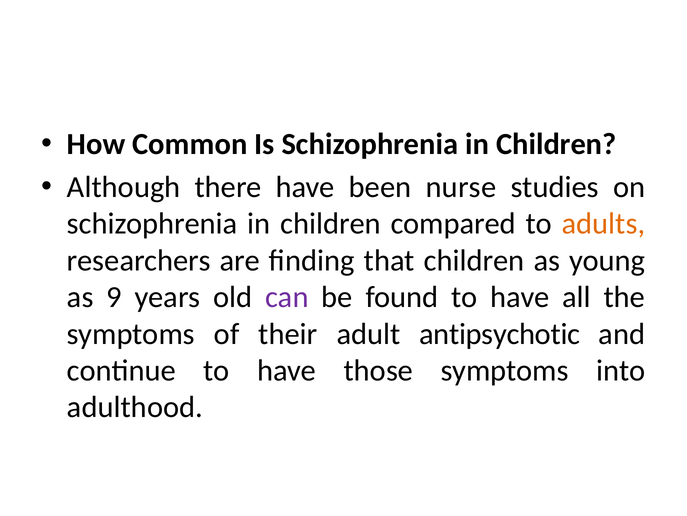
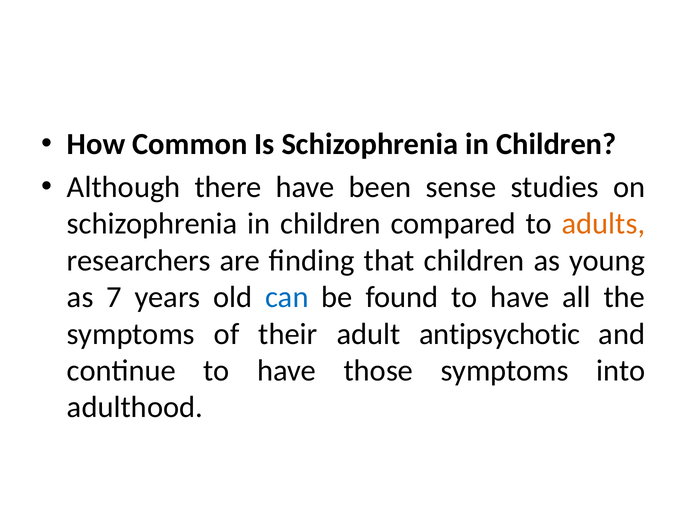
nurse: nurse -> sense
9: 9 -> 7
can colour: purple -> blue
